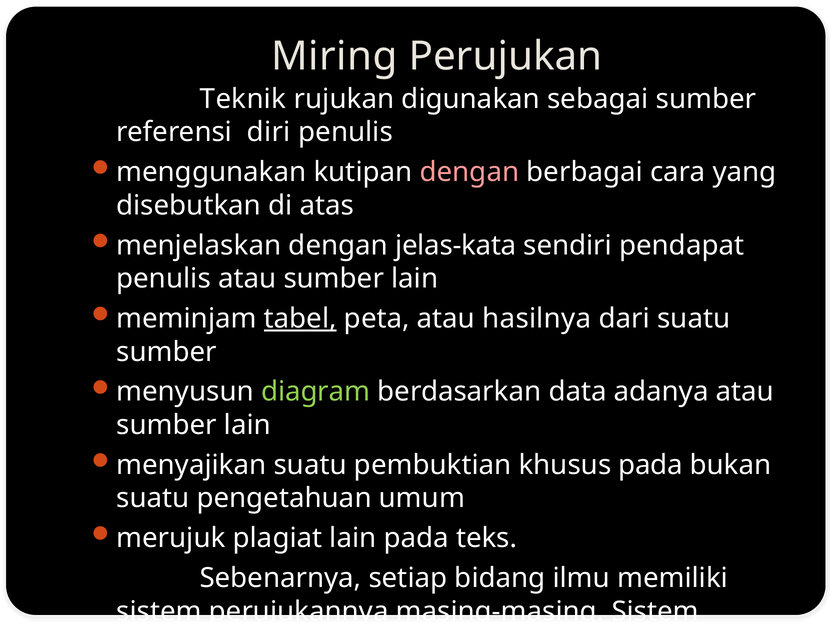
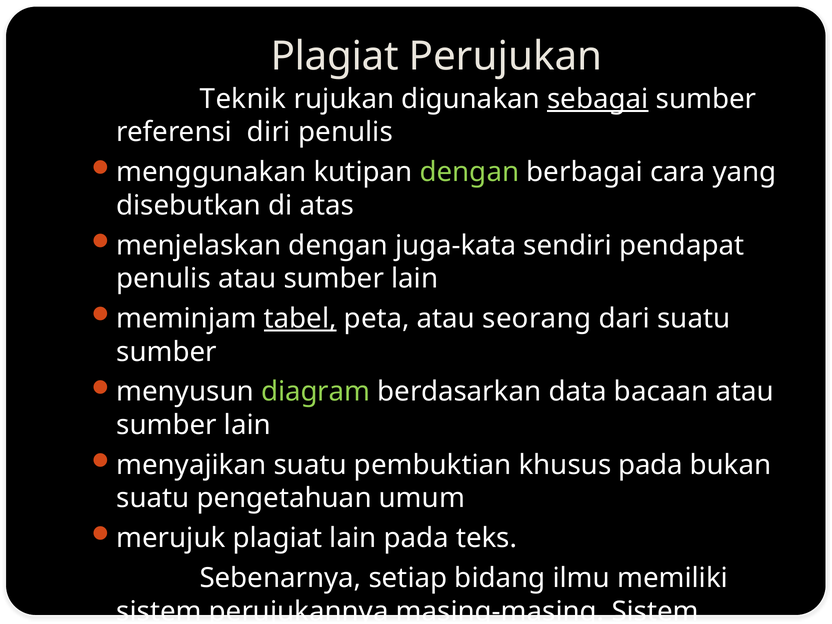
Miring at (334, 56): Miring -> Plagiat
sebagai underline: none -> present
dengan at (469, 172) colour: pink -> light green
jelas-kata: jelas-kata -> juga-kata
hasilnya: hasilnya -> seorang
adanya: adanya -> bacaan
